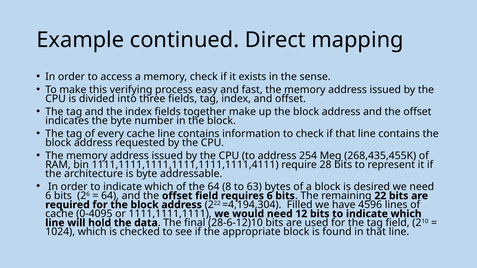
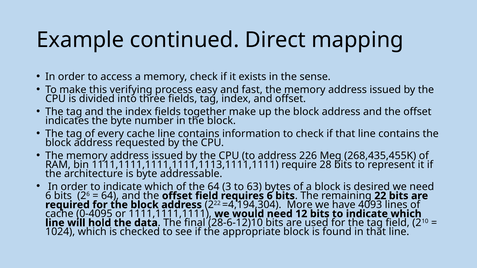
254: 254 -> 226
1111,1111,1111,1111,1111,1111,4111: 1111,1111,1111,1111,1111,1111,4111 -> 1111,1111,1111,1111,1113,1111,1111
8: 8 -> 3
Filled: Filled -> More
4596: 4596 -> 4093
